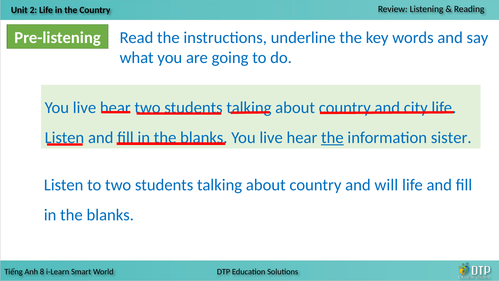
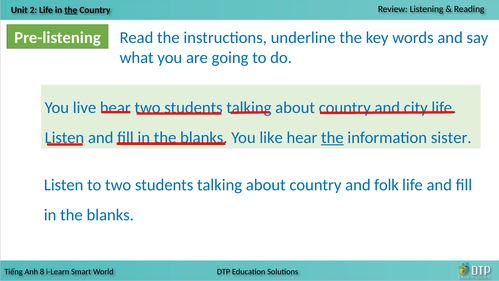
the at (71, 10) underline: none -> present
live at (271, 138): live -> like
will: will -> folk
